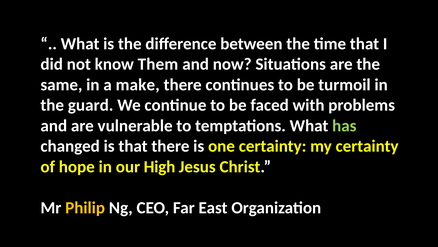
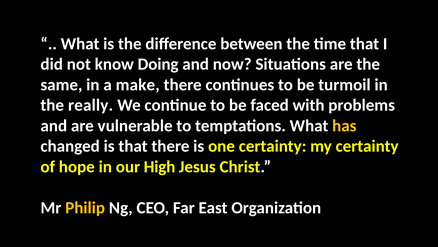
Them: Them -> Doing
guard: guard -> really
has colour: light green -> yellow
